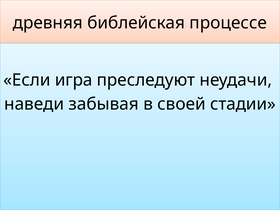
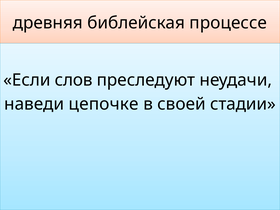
игра: игра -> слов
забывая: забывая -> цепочке
